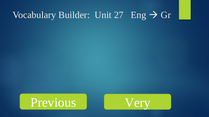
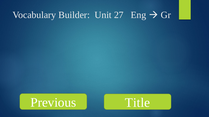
Very: Very -> Title
